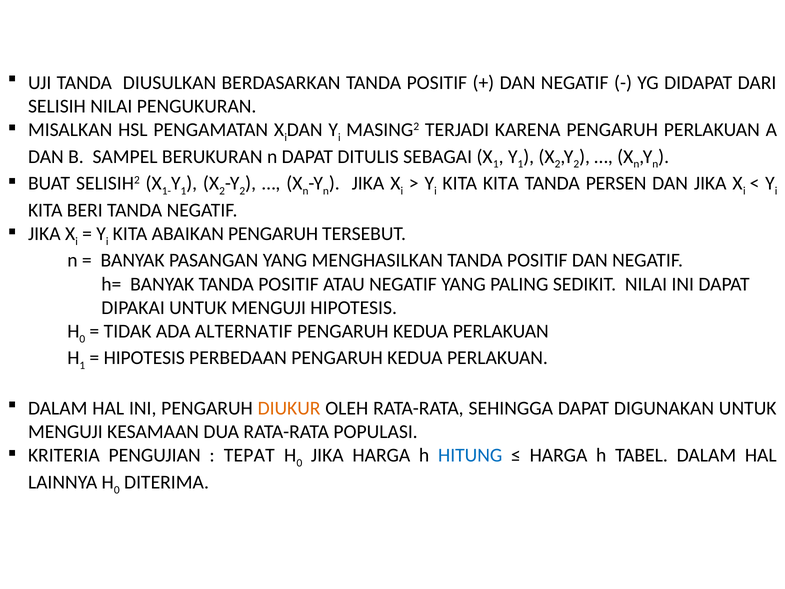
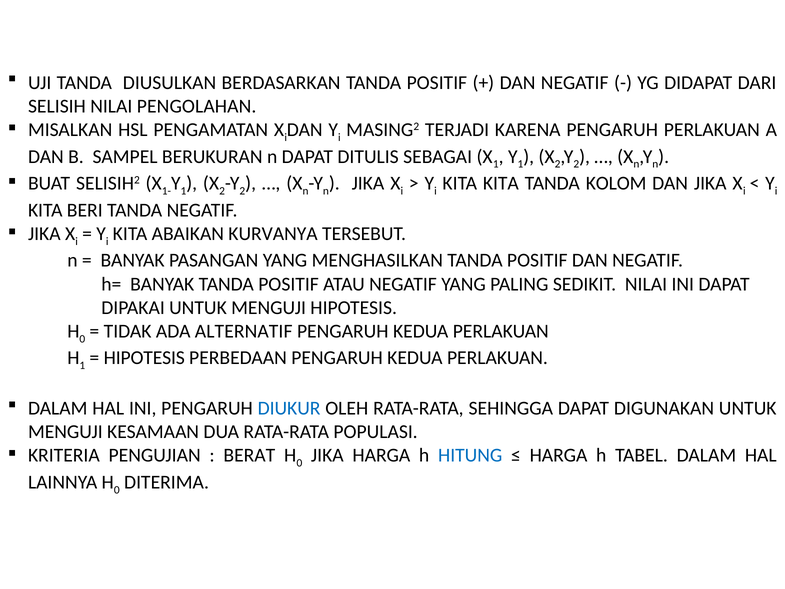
PENGUKURAN: PENGUKURAN -> PENGOLAHAN
PERSEN: PERSEN -> KOLOM
ABAIKAN PENGARUH: PENGARUH -> KURVANYA
DIUKUR colour: orange -> blue
TEPAT: TEPAT -> BERAT
